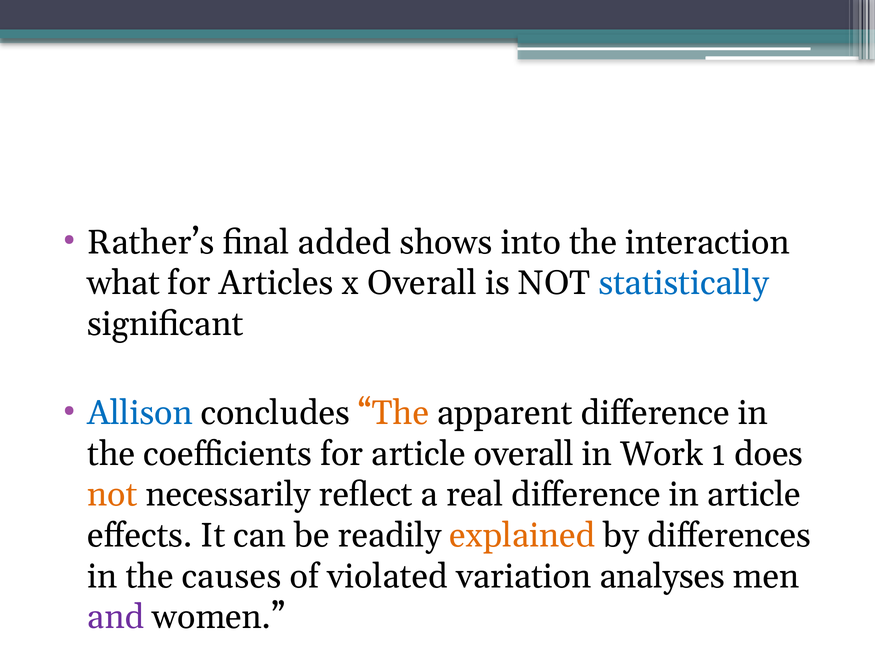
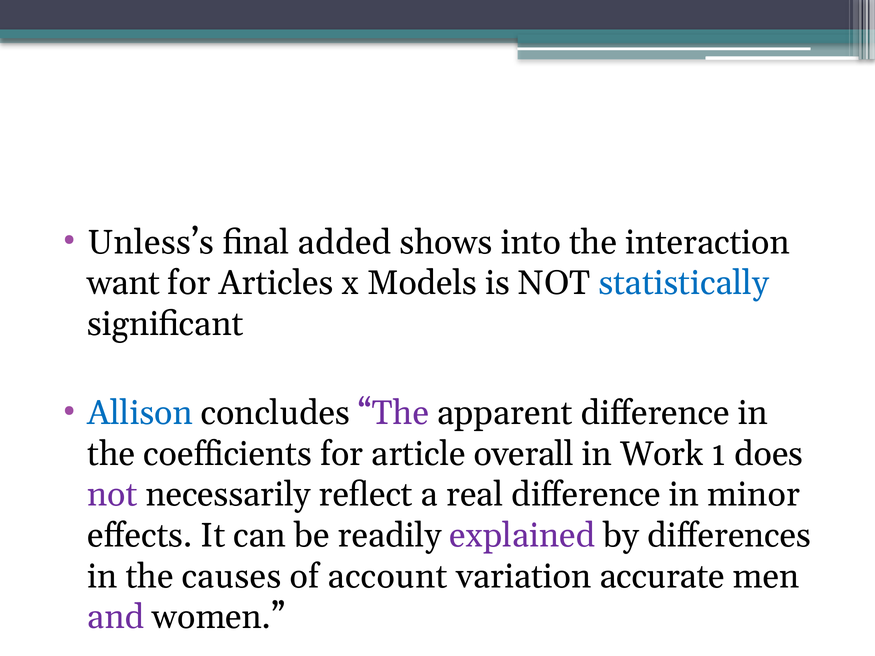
Rather’s: Rather’s -> Unless’s
what: what -> want
x Overall: Overall -> Models
The at (393, 413) colour: orange -> purple
not at (112, 495) colour: orange -> purple
in article: article -> minor
explained colour: orange -> purple
violated: violated -> account
analyses: analyses -> accurate
